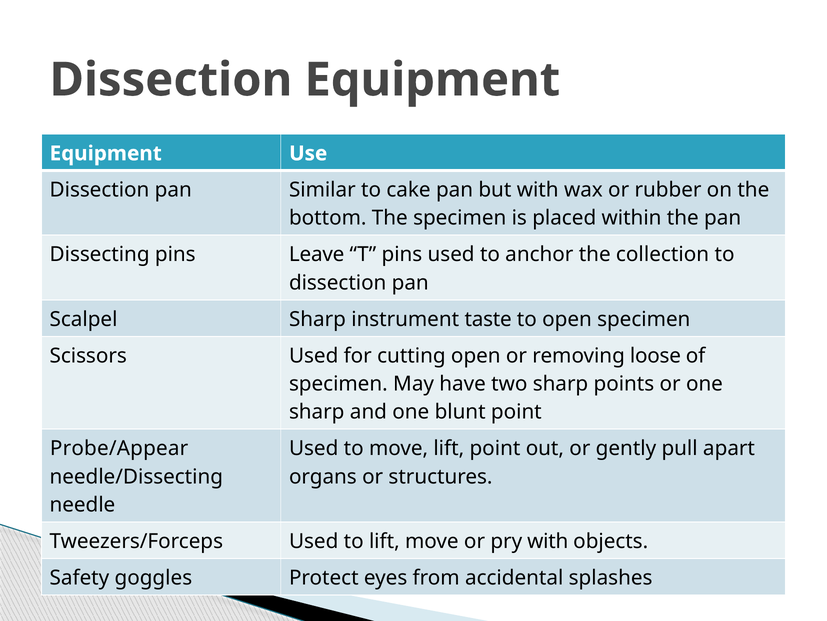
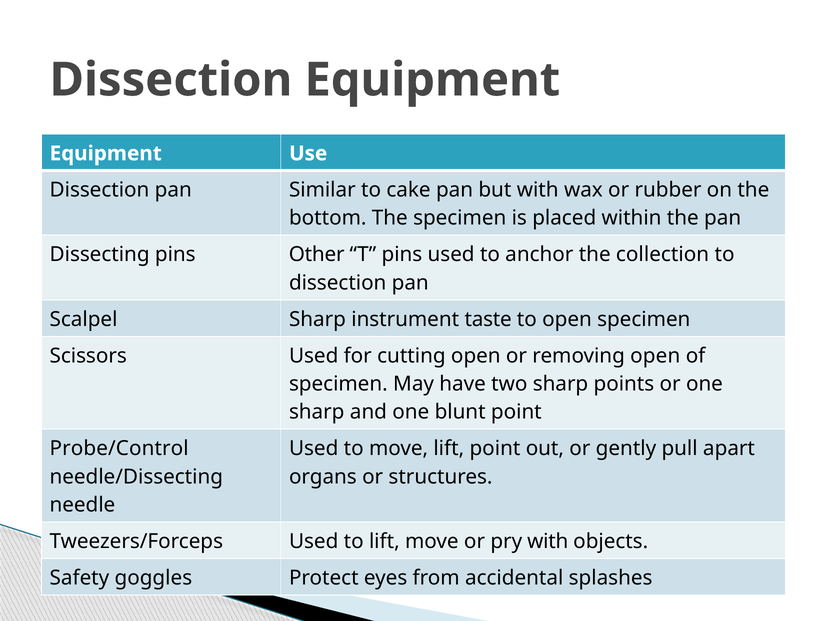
Leave: Leave -> Other
removing loose: loose -> open
Probe/Appear: Probe/Appear -> Probe/Control
